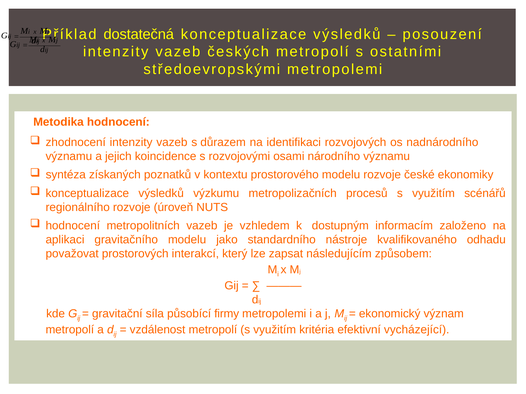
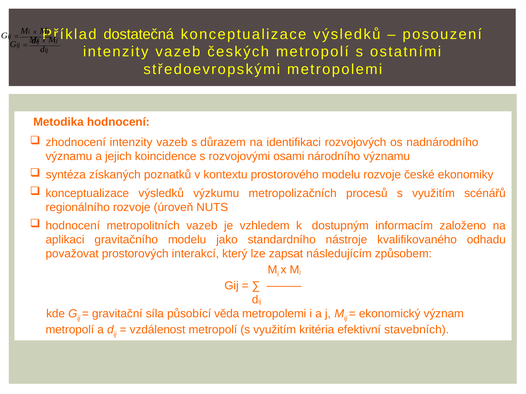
firmy: firmy -> věda
vycházející: vycházející -> stavebních
